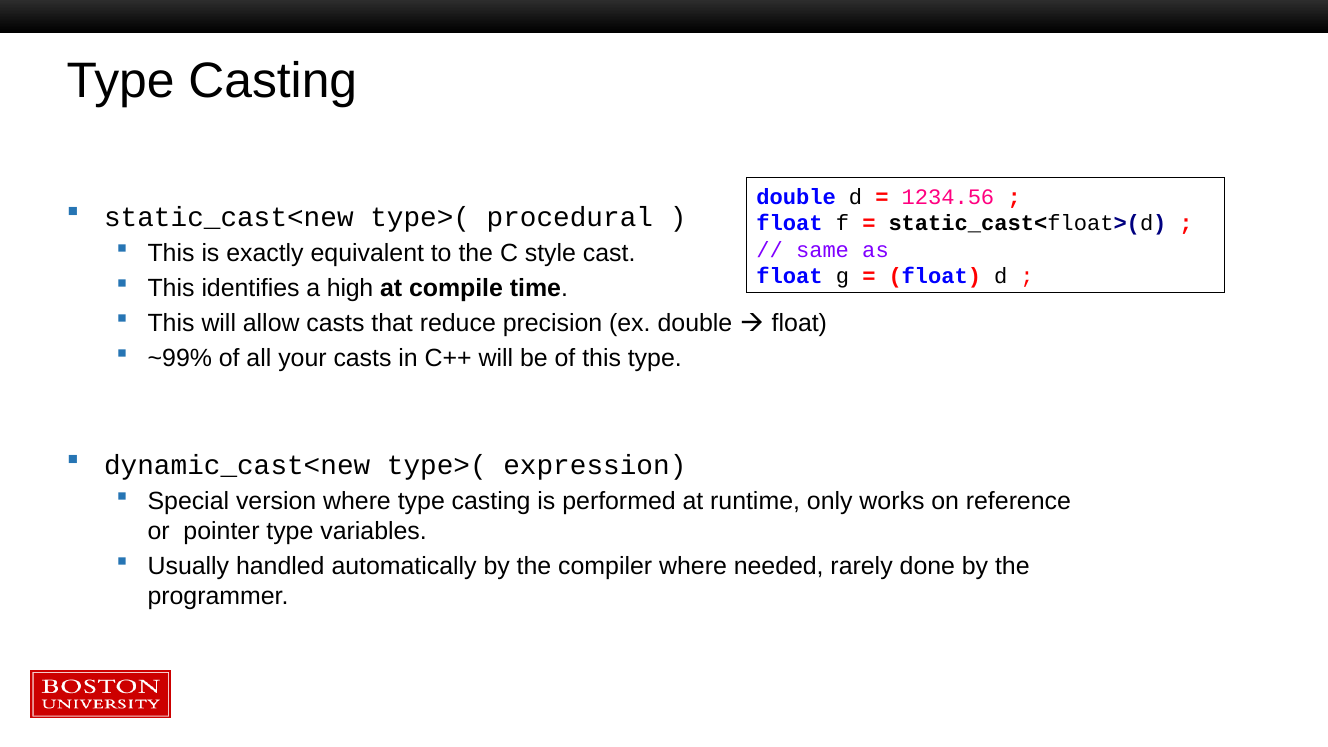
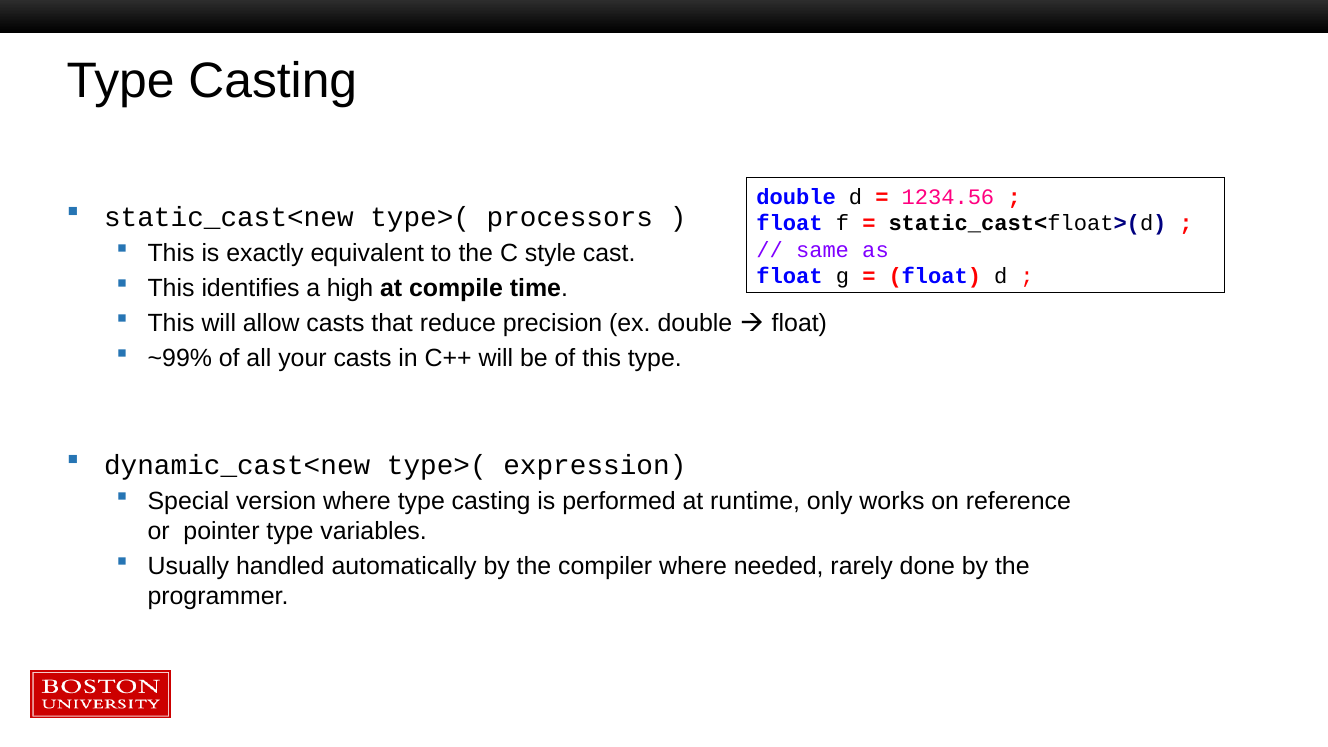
procedural: procedural -> processors
